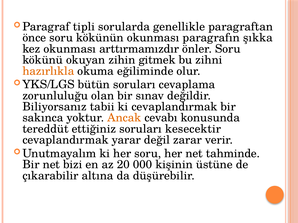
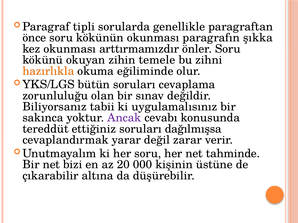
gitmek: gitmek -> temele
ki cevaplandırmak: cevaplandırmak -> uygulamalısınız
Ancak colour: orange -> purple
kesecektir: kesecektir -> dağılmışsa
